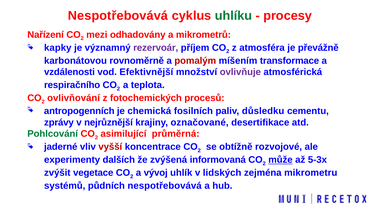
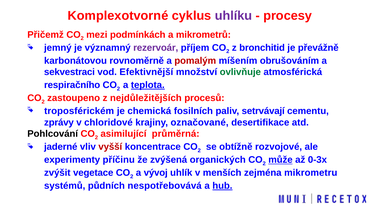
Nespotřebovává at (118, 16): Nespotřebovává -> Komplexotvorné
uhlíku colour: green -> purple
Nařízení: Nařízení -> Přičemž
odhadovány: odhadovány -> podmínkách
kapky: kapky -> jemný
atmosféra: atmosféra -> bronchitid
transformace: transformace -> obrušováním
vzdálenosti: vzdálenosti -> sekvestraci
ovlivňuje colour: purple -> green
teplota underline: none -> present
ovlivňování: ovlivňování -> zastoupeno
fotochemických: fotochemických -> nejdůležitějších
antropogenních: antropogenních -> troposférickém
důsledku: důsledku -> setrvávají
nejrůznější: nejrůznější -> chloridové
Pohlcování colour: green -> black
dalších: dalších -> příčinu
informovaná: informovaná -> organických
5-3x: 5-3x -> 0-3x
lidských: lidských -> menších
hub underline: none -> present
